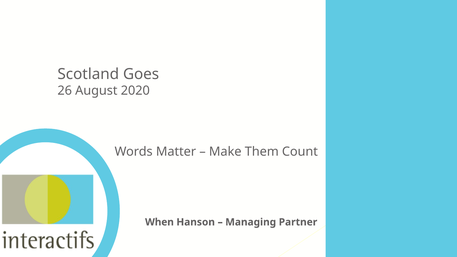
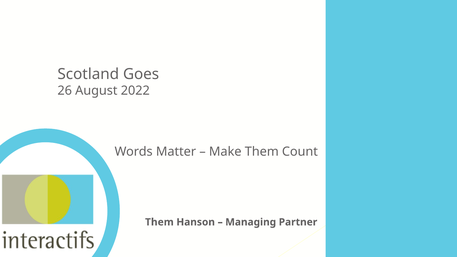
2020: 2020 -> 2022
When at (159, 222): When -> Them
